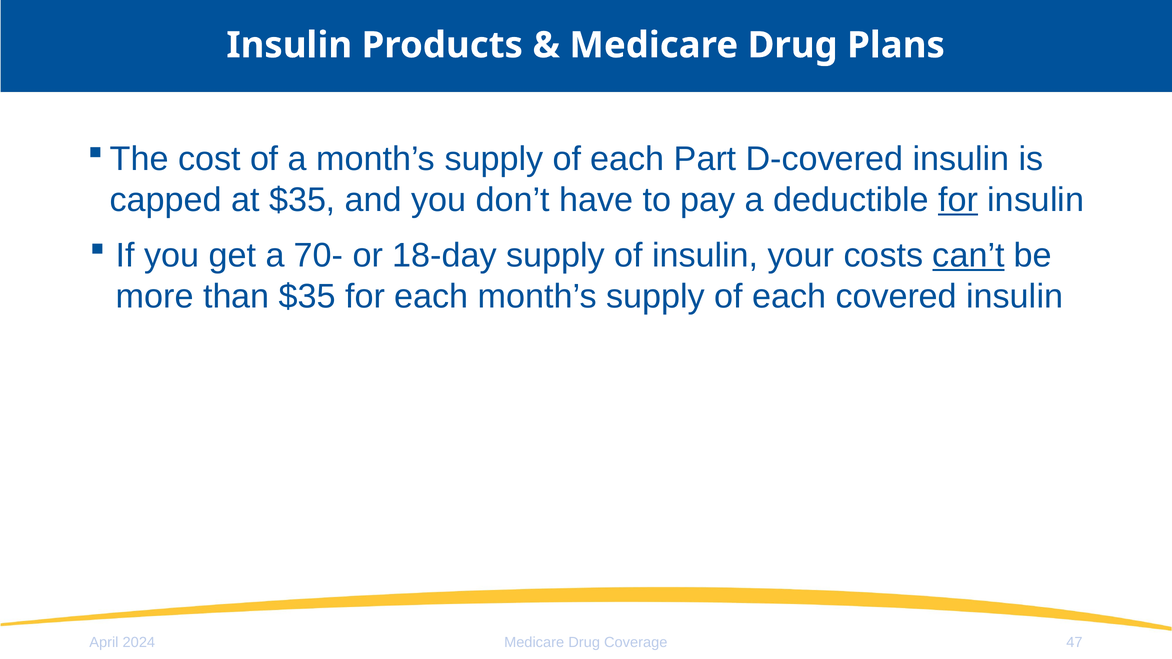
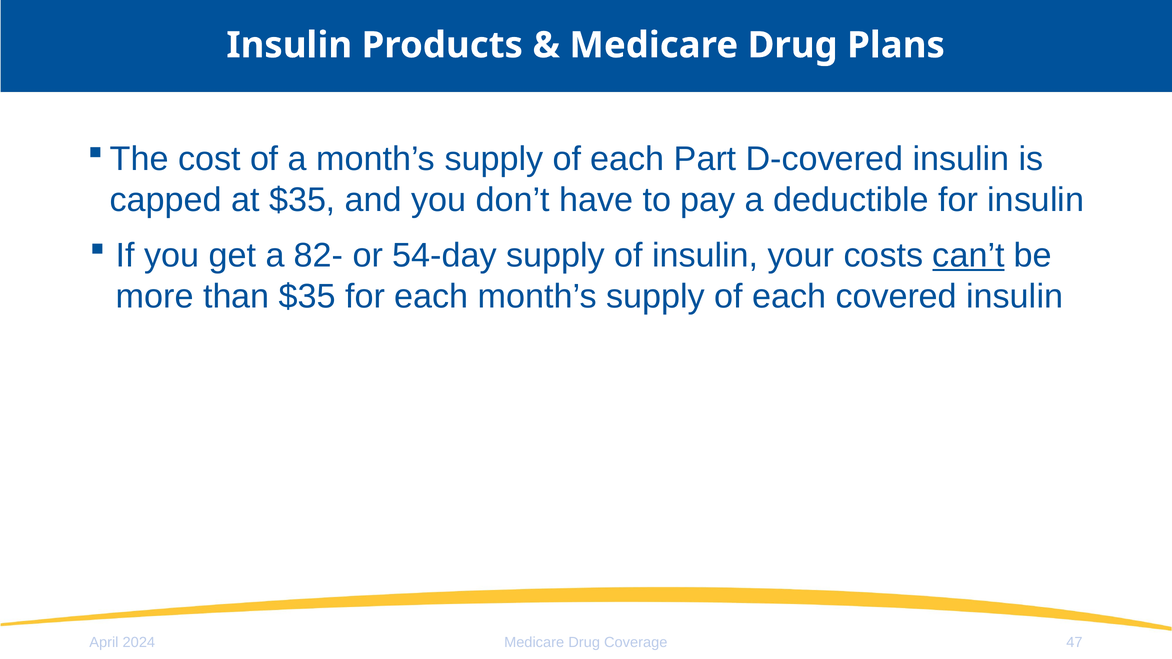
for at (958, 200) underline: present -> none
70-: 70- -> 82-
18-day: 18-day -> 54-day
